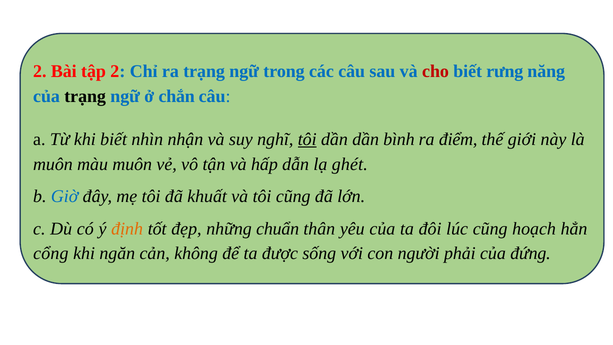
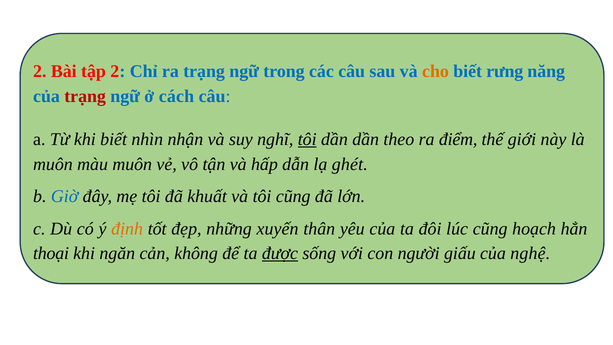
cho colour: red -> orange
trạng at (85, 96) colour: black -> red
chắn: chắn -> cách
bình: bình -> theo
chuẩn: chuẩn -> xuyến
cổng: cổng -> thoại
được underline: none -> present
phải: phải -> giấu
đứng: đứng -> nghệ
